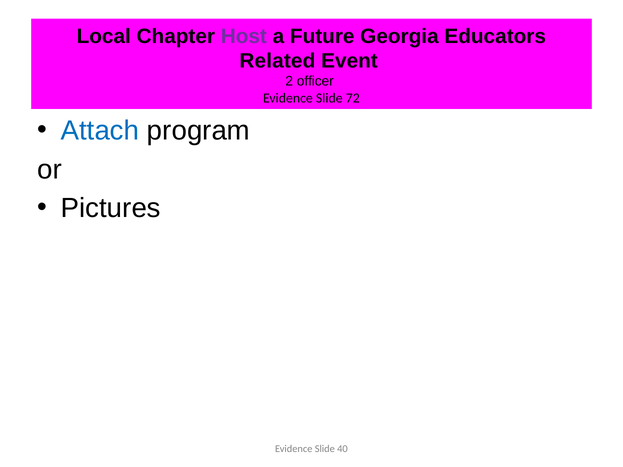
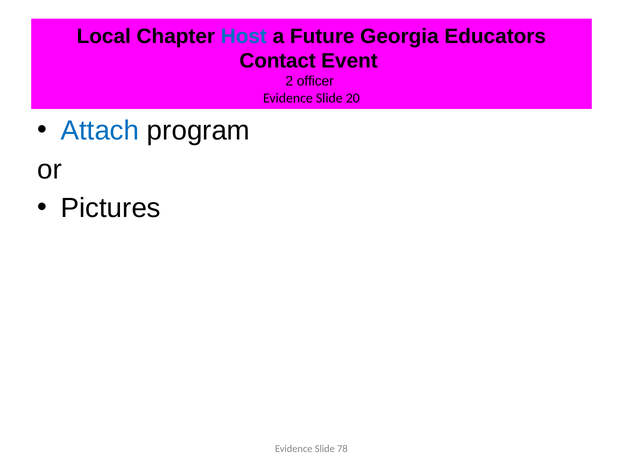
Host colour: purple -> blue
Related: Related -> Contact
72: 72 -> 20
40: 40 -> 78
